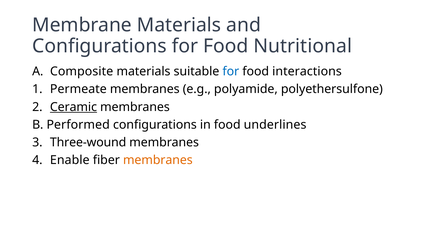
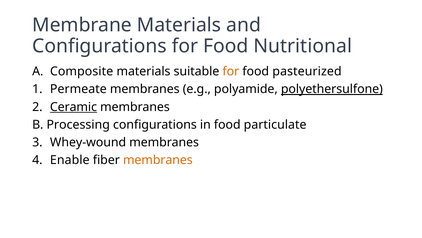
for at (231, 71) colour: blue -> orange
interactions: interactions -> pasteurized
polyethersulfone underline: none -> present
Performed: Performed -> Processing
underlines: underlines -> particulate
Three-wound: Three-wound -> Whey-wound
